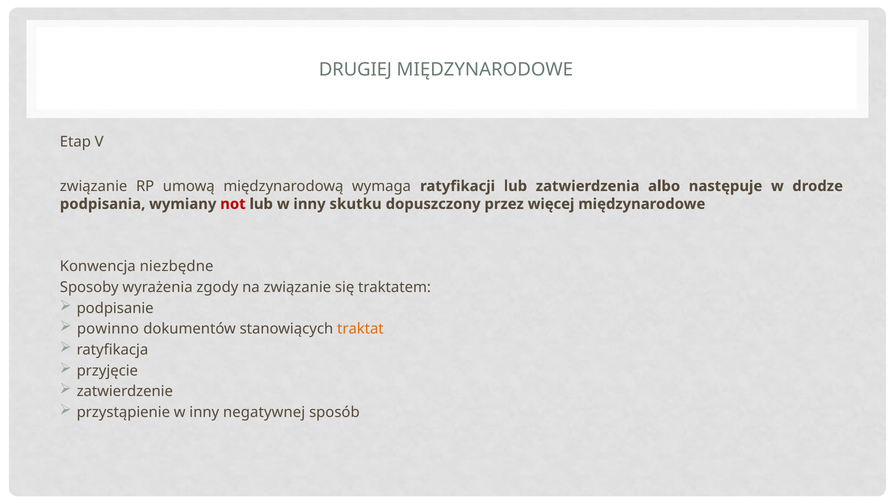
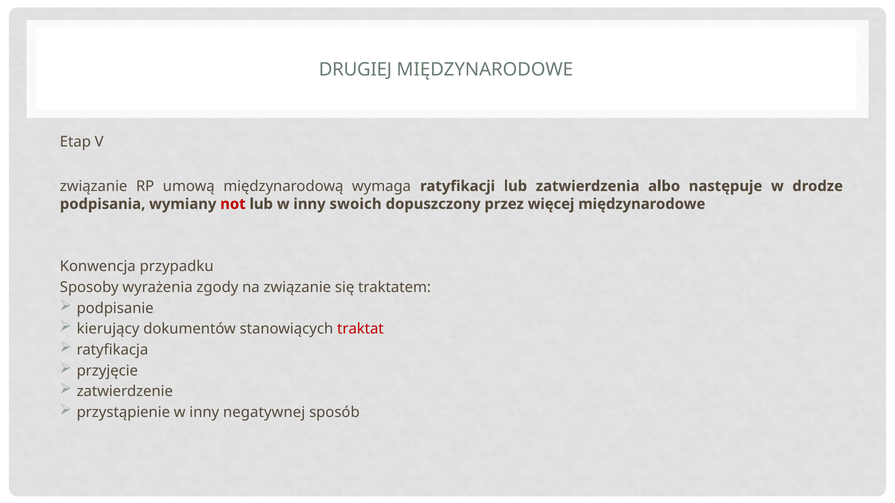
skutku: skutku -> swoich
niezbędne: niezbędne -> przypadku
powinno: powinno -> kierujący
traktat colour: orange -> red
